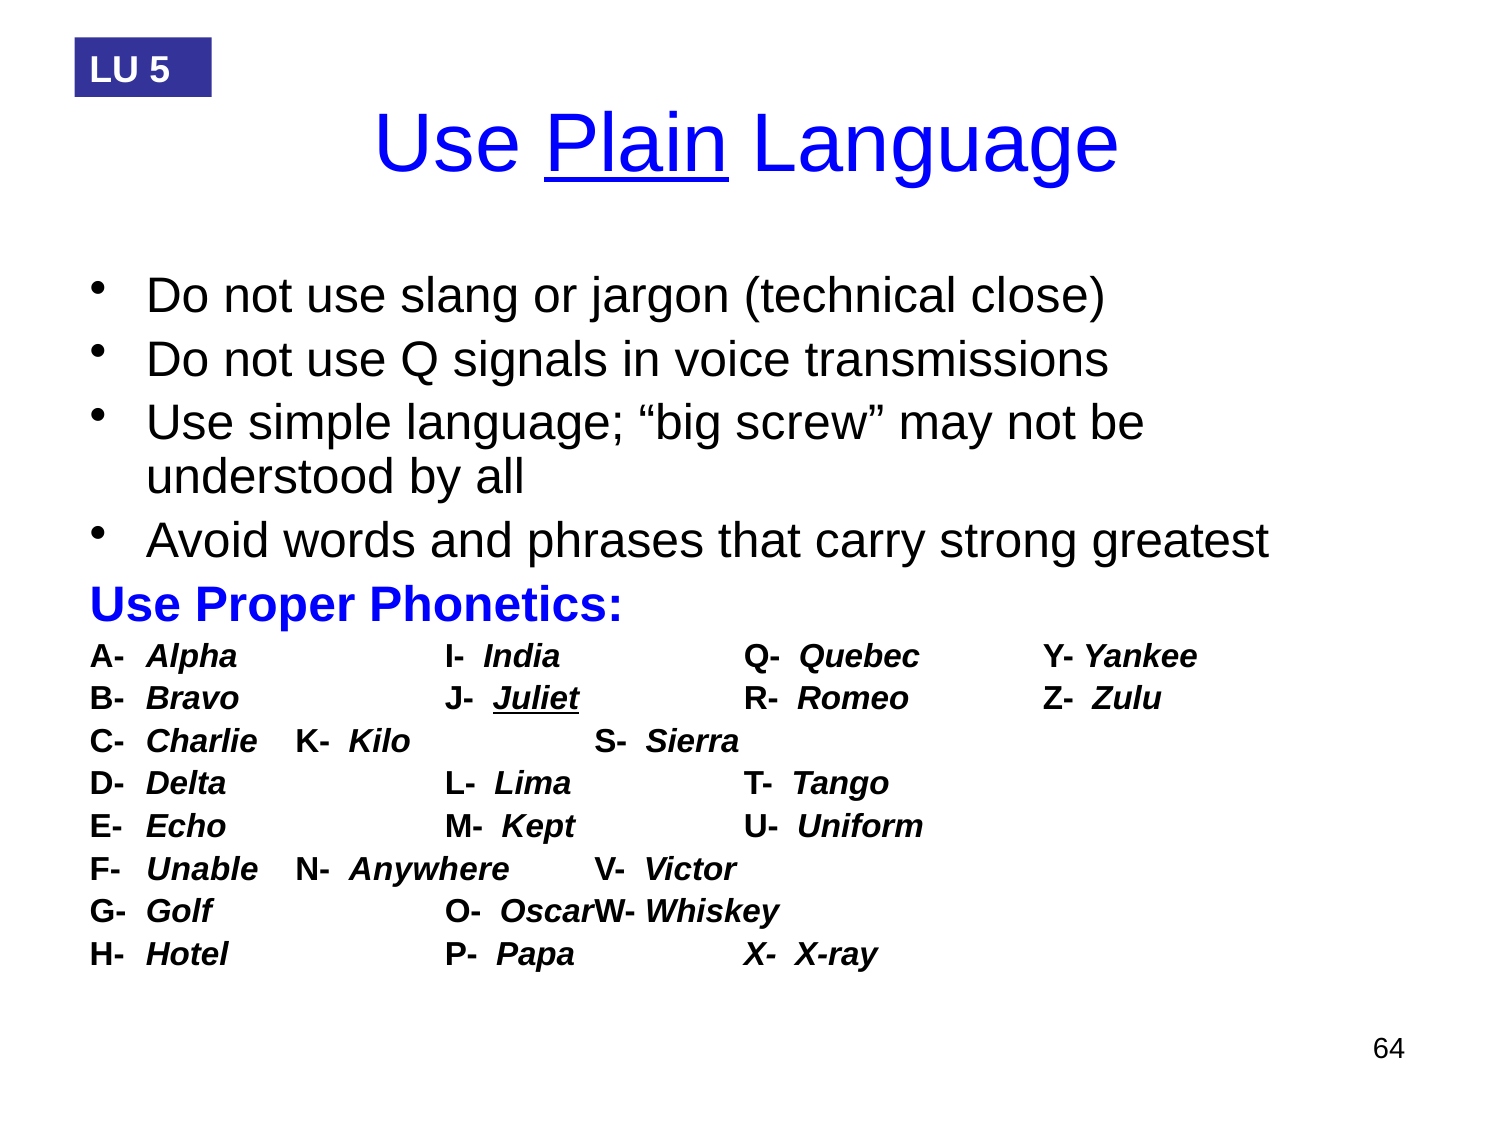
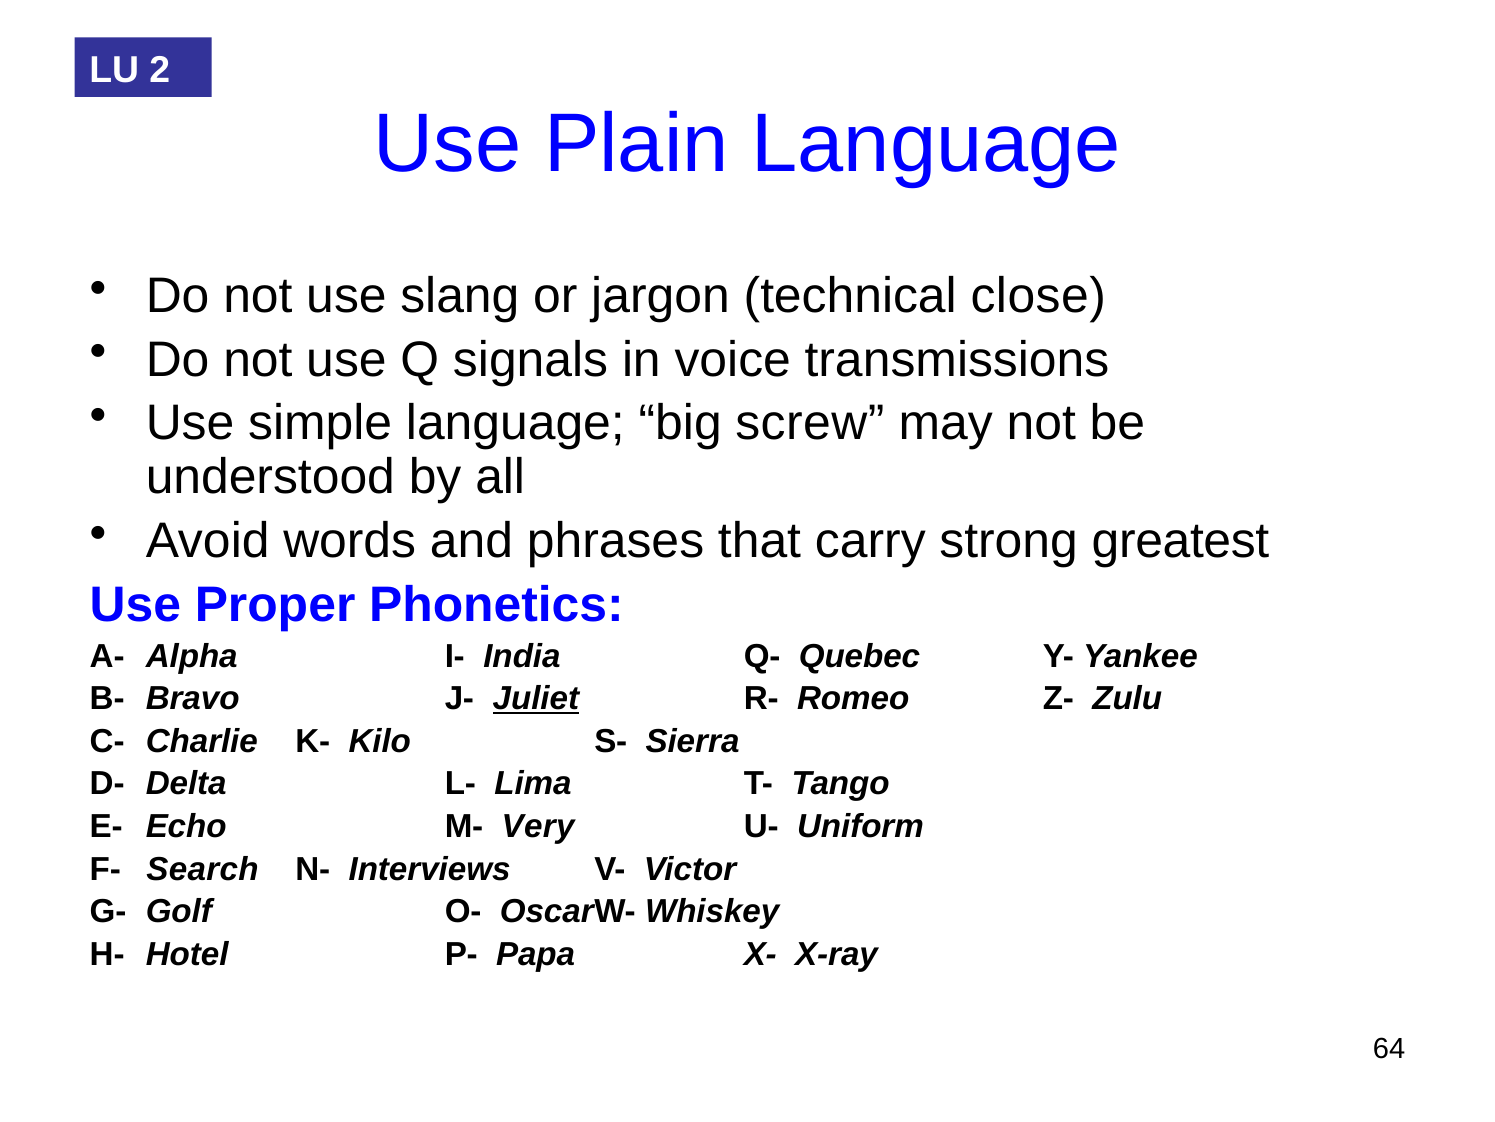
5: 5 -> 2
Plain underline: present -> none
Kept: Kept -> Very
Unable: Unable -> Search
Anywhere: Anywhere -> Interviews
